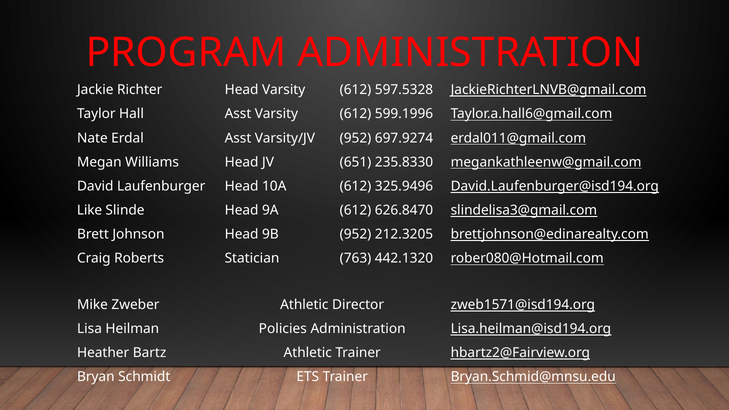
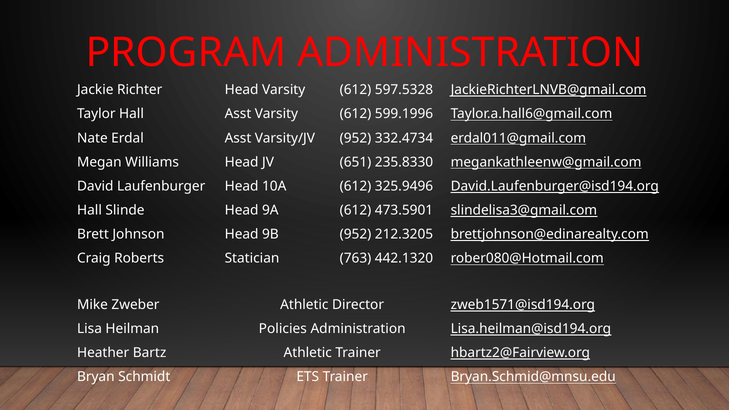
697.9274: 697.9274 -> 332.4734
Like at (90, 210): Like -> Hall
626.8470: 626.8470 -> 473.5901
